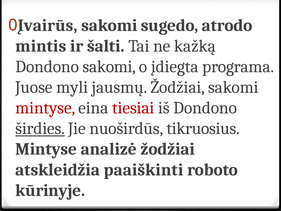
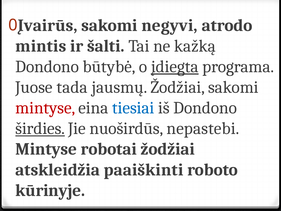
sugedo: sugedo -> negyvi
Dondono sakomi: sakomi -> būtybė
įdiegta underline: none -> present
myli: myli -> tada
tiesiai colour: red -> blue
tikruosius: tikruosius -> nepastebi
analizė: analizė -> robotai
